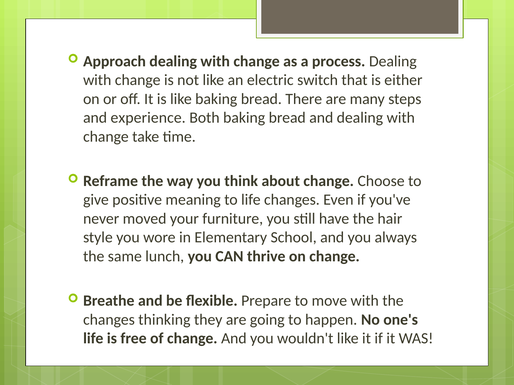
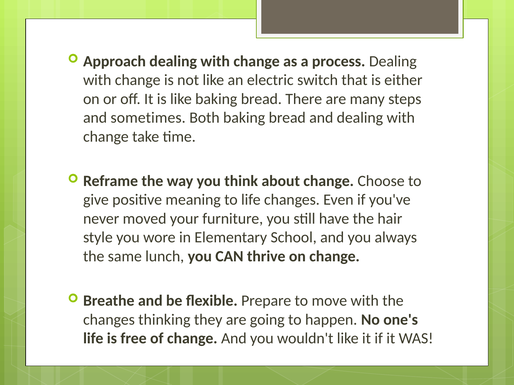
experience: experience -> sometimes
